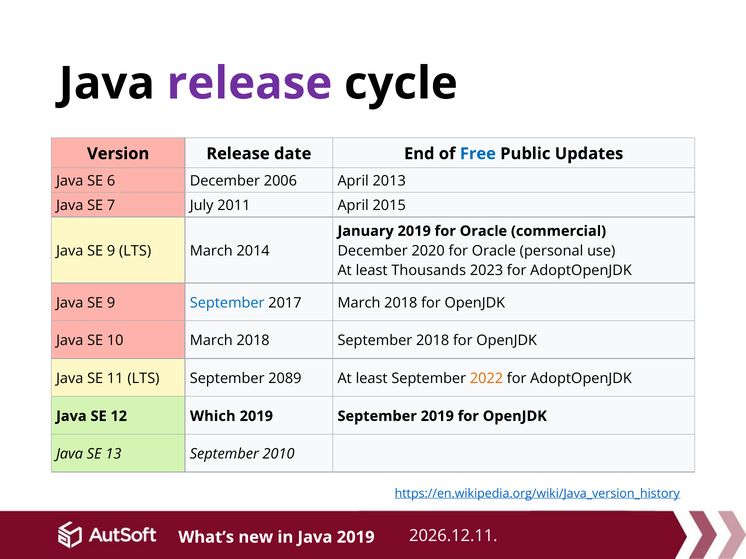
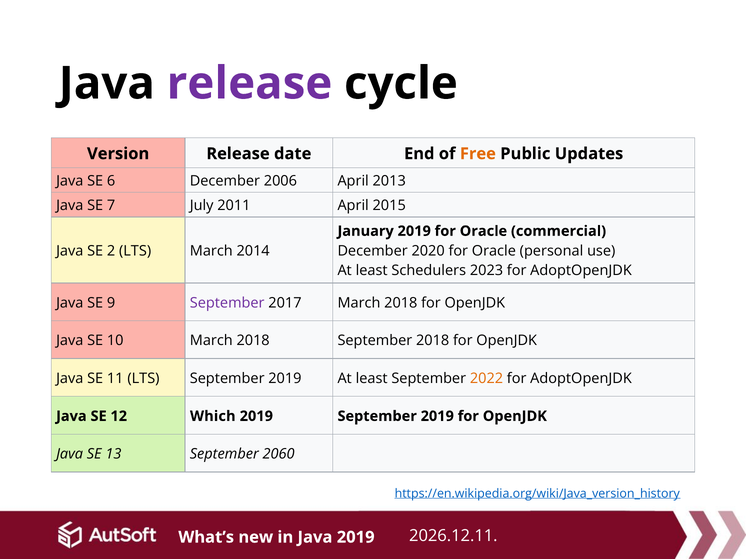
Free colour: blue -> orange
9 at (111, 251): 9 -> 2
Thousands: Thousands -> Schedulers
September at (227, 303) colour: blue -> purple
LTS September 2089: 2089 -> 2019
2010: 2010 -> 2060
